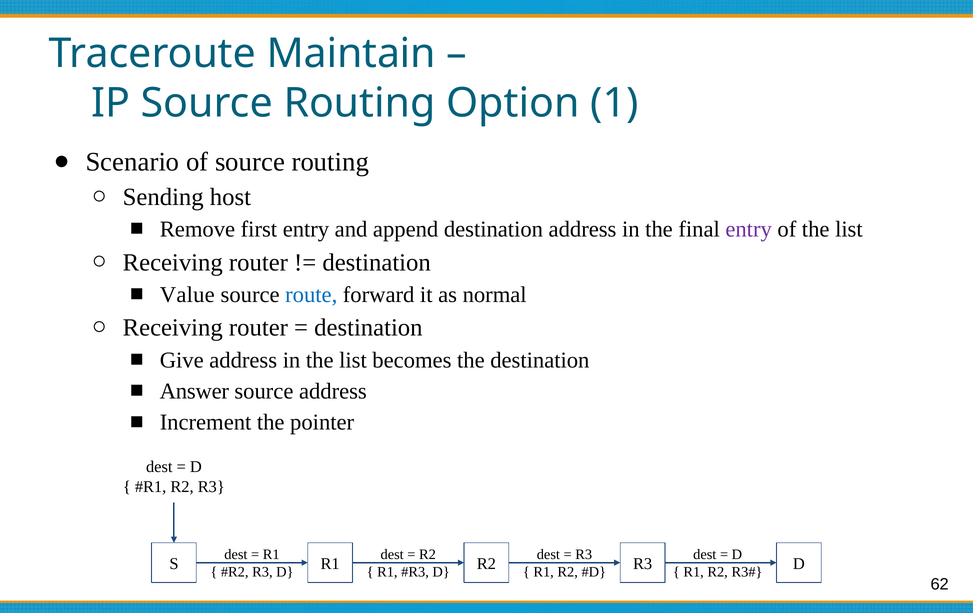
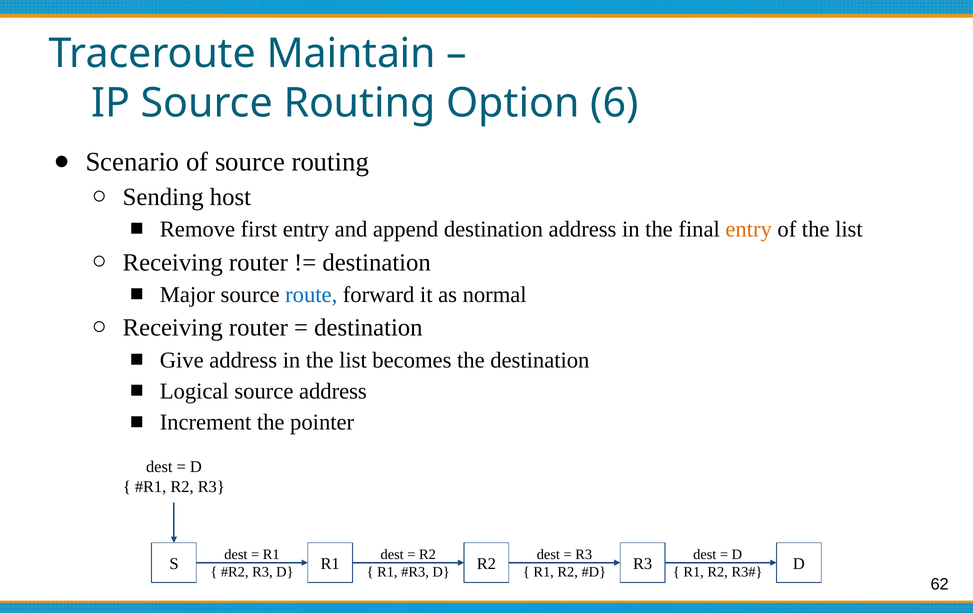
1: 1 -> 6
entry at (749, 229) colour: purple -> orange
Value: Value -> Major
Answer: Answer -> Logical
